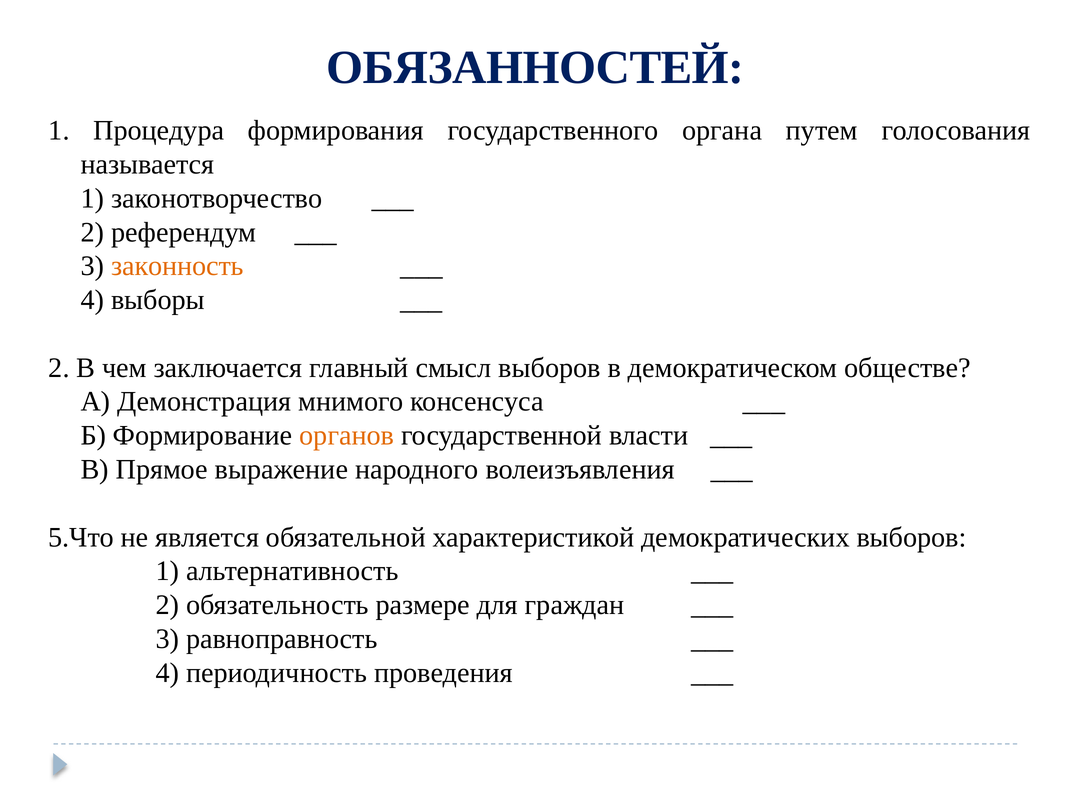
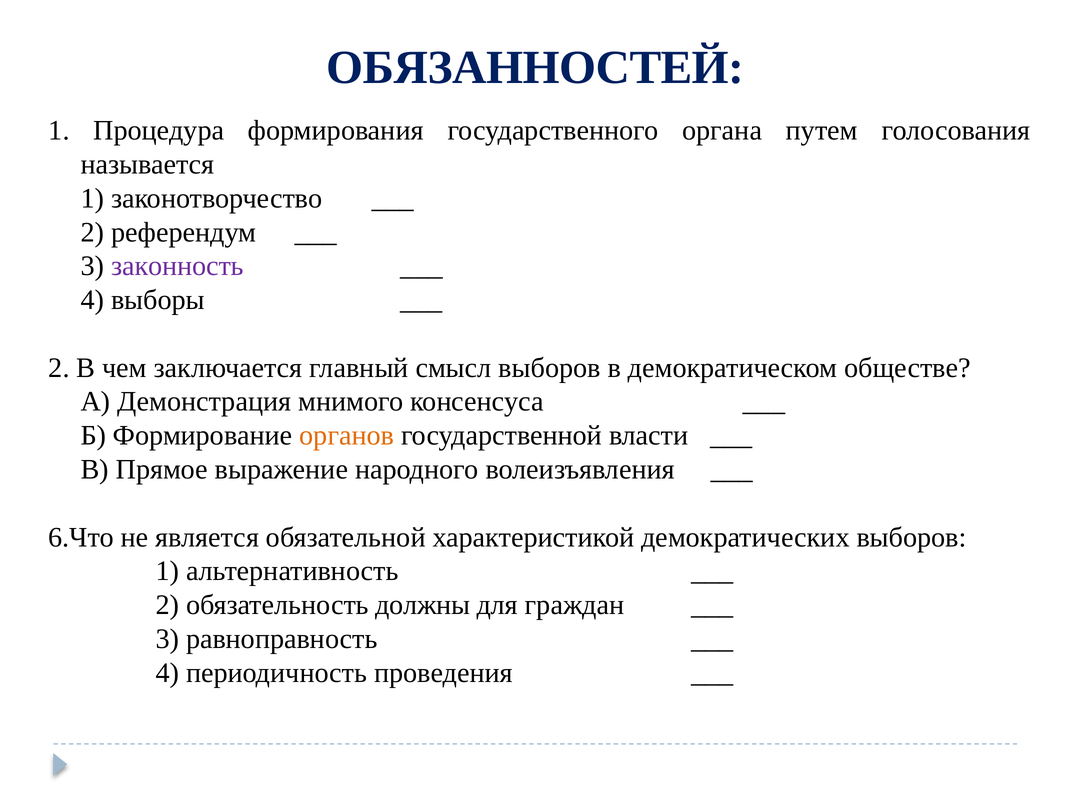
законность colour: orange -> purple
5.Что: 5.Что -> 6.Что
размере: размере -> должны
